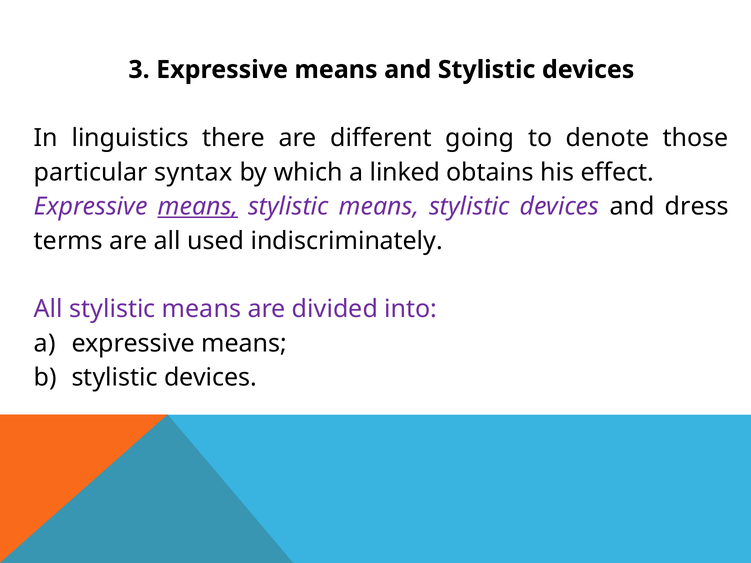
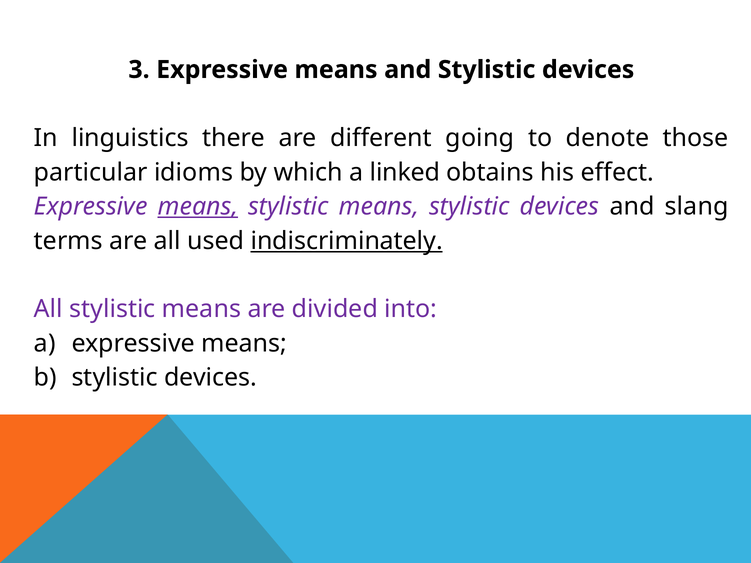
syntax: syntax -> idioms
dress: dress -> slang
indiscriminately underline: none -> present
